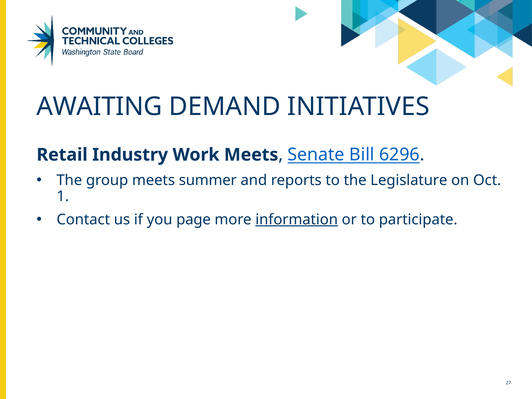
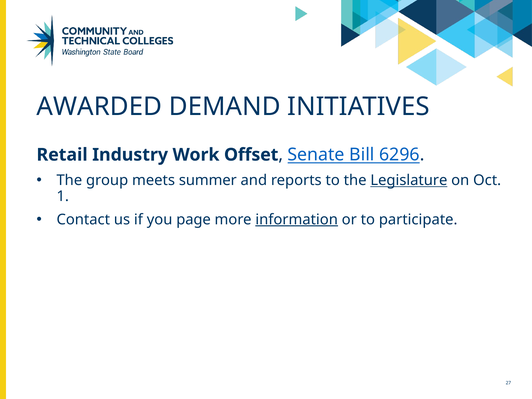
AWAITING: AWAITING -> AWARDED
Work Meets: Meets -> Offset
Legislature underline: none -> present
